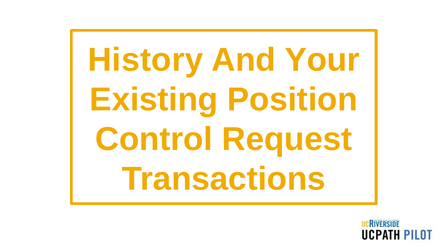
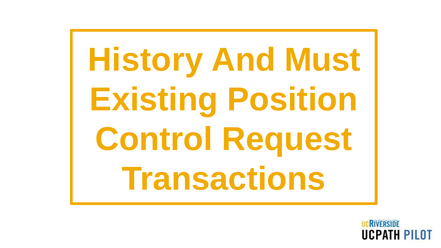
Your: Your -> Must
